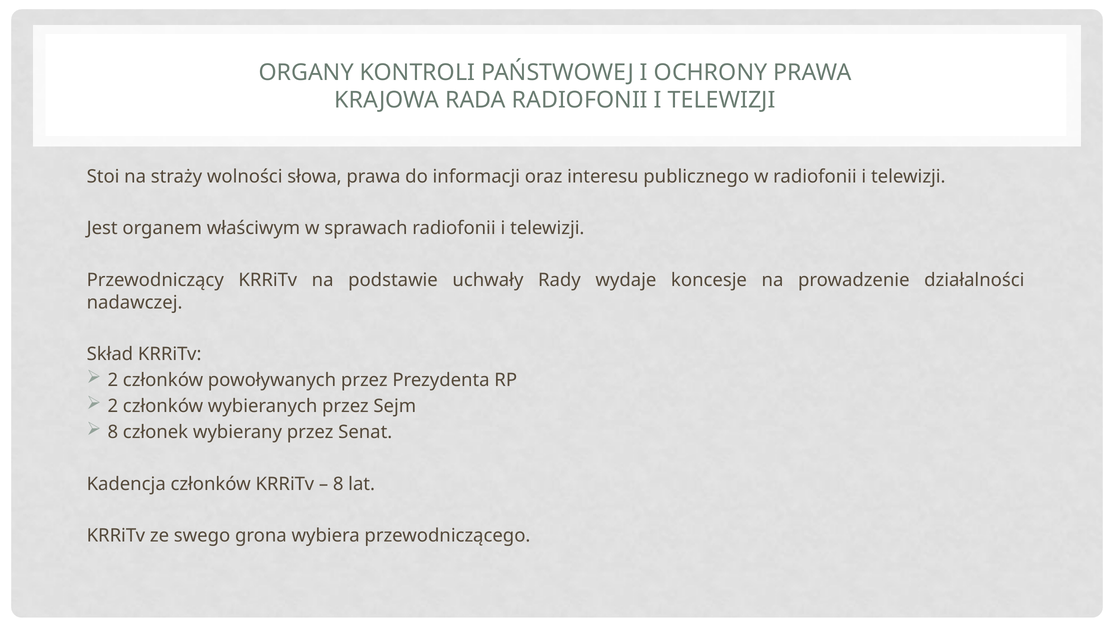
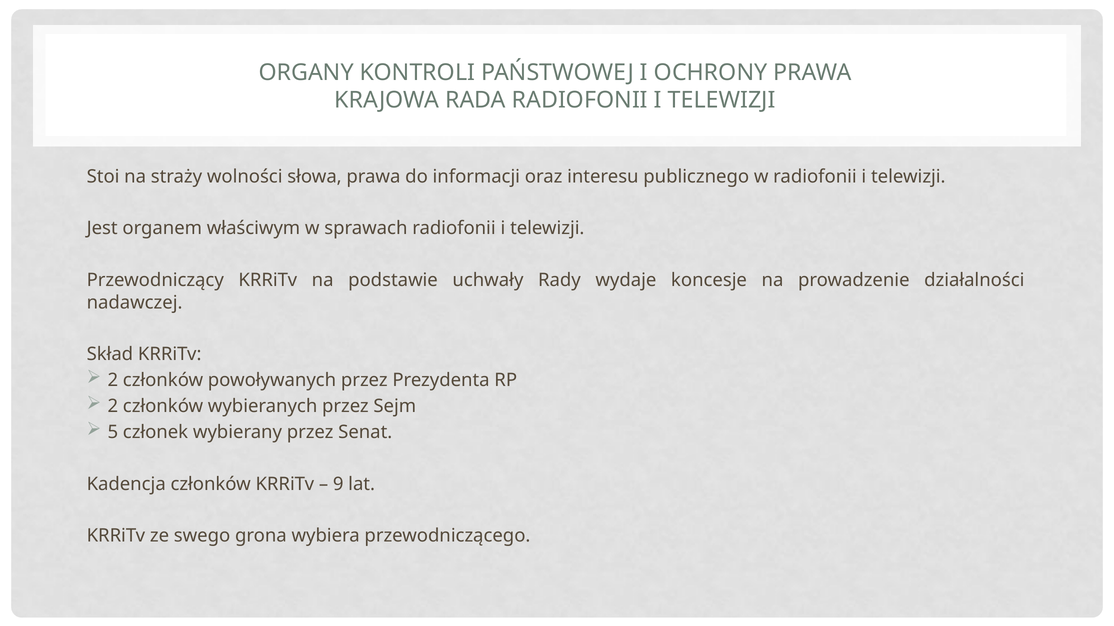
8 at (113, 433): 8 -> 5
8 at (338, 484): 8 -> 9
